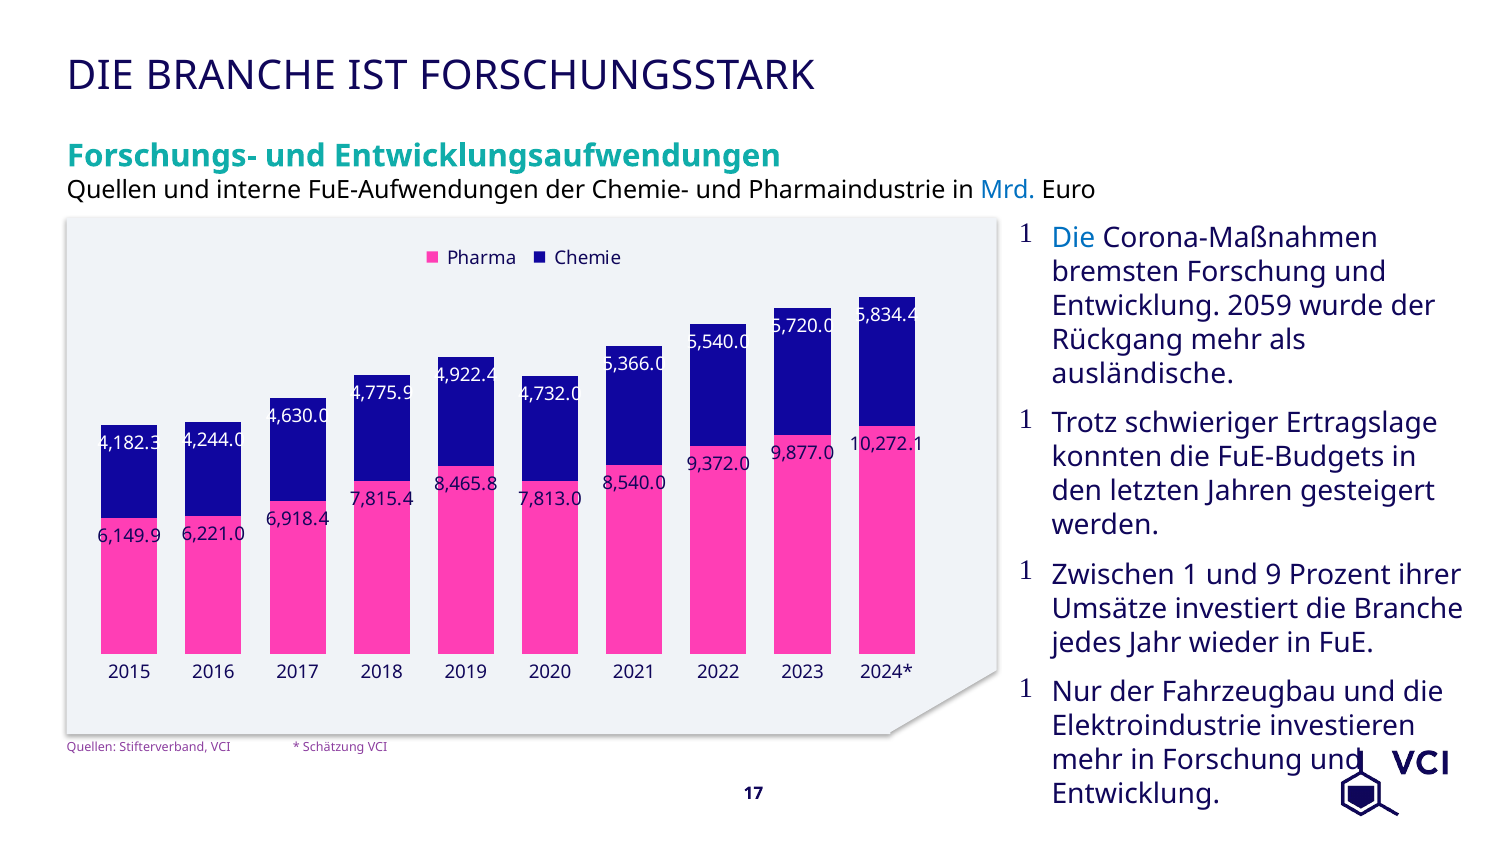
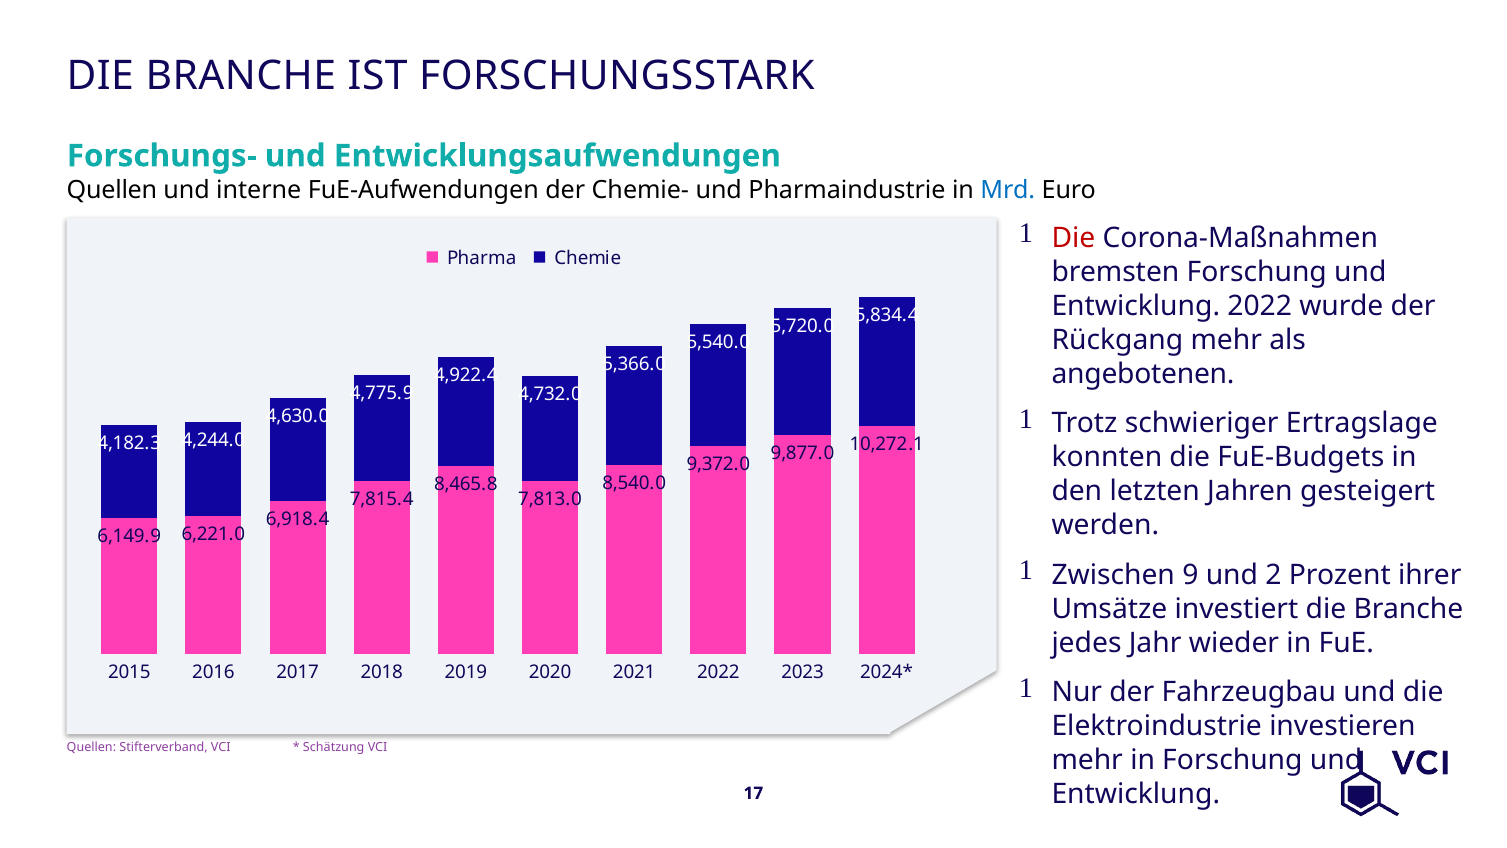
Die at (1073, 238) colour: blue -> red
Entwicklung 2059: 2059 -> 2022
ausländische: ausländische -> angebotenen
1: 1 -> 9
9: 9 -> 2
